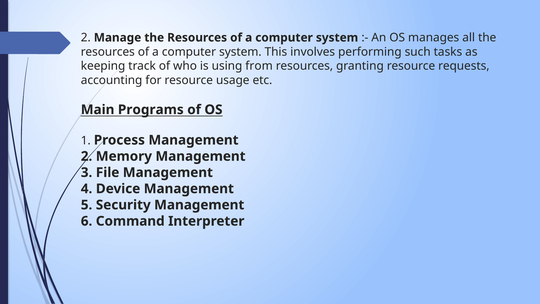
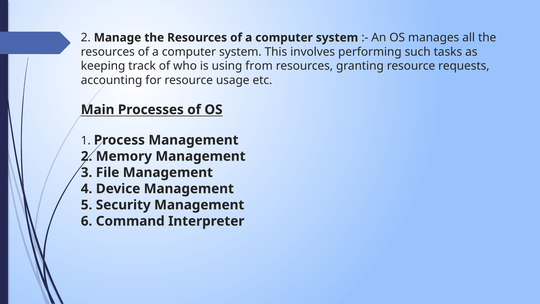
Programs: Programs -> Processes
